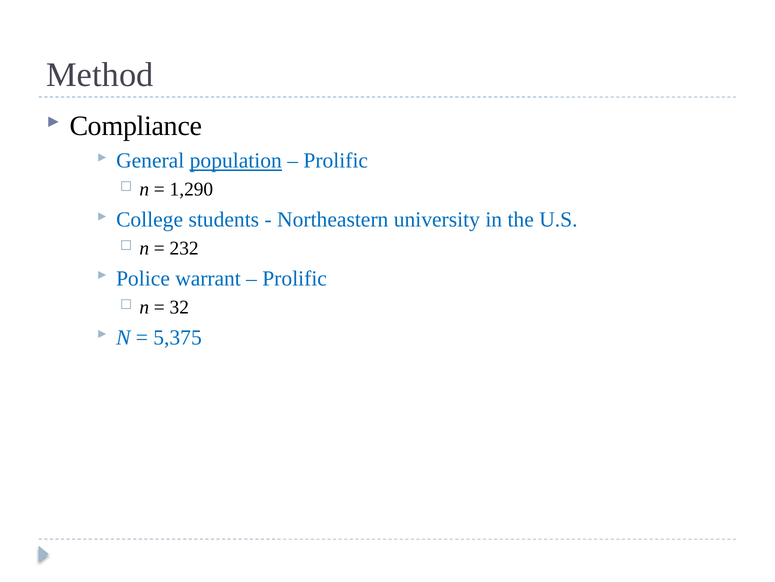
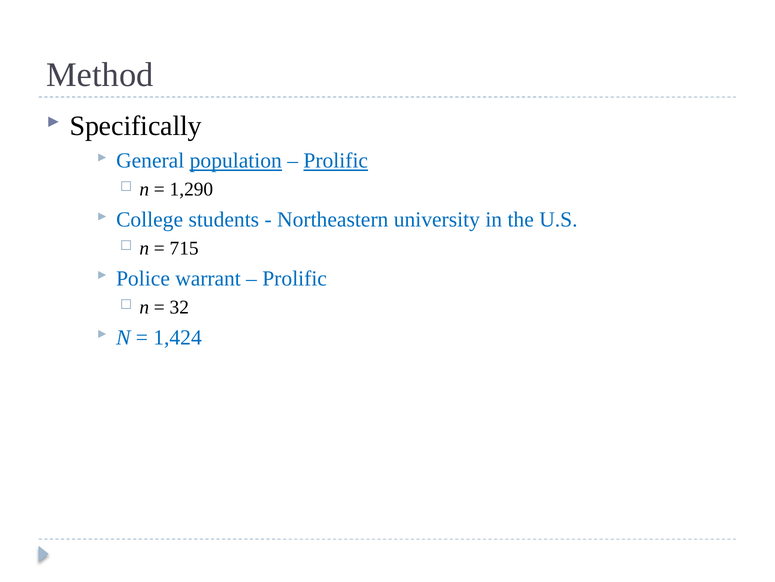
Compliance: Compliance -> Specifically
Prolific at (336, 161) underline: none -> present
232: 232 -> 715
5,375: 5,375 -> 1,424
